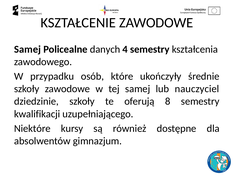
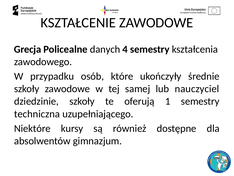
Samej at (27, 49): Samej -> Grecja
8: 8 -> 1
kwalifikacji: kwalifikacji -> techniczna
